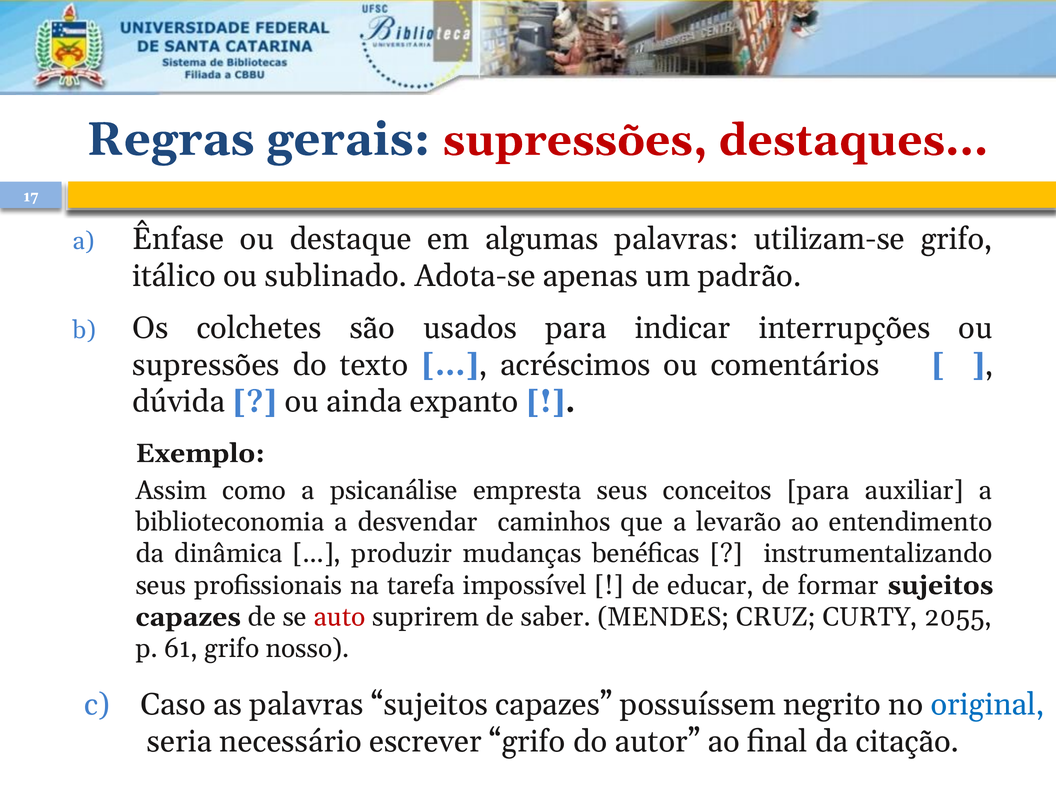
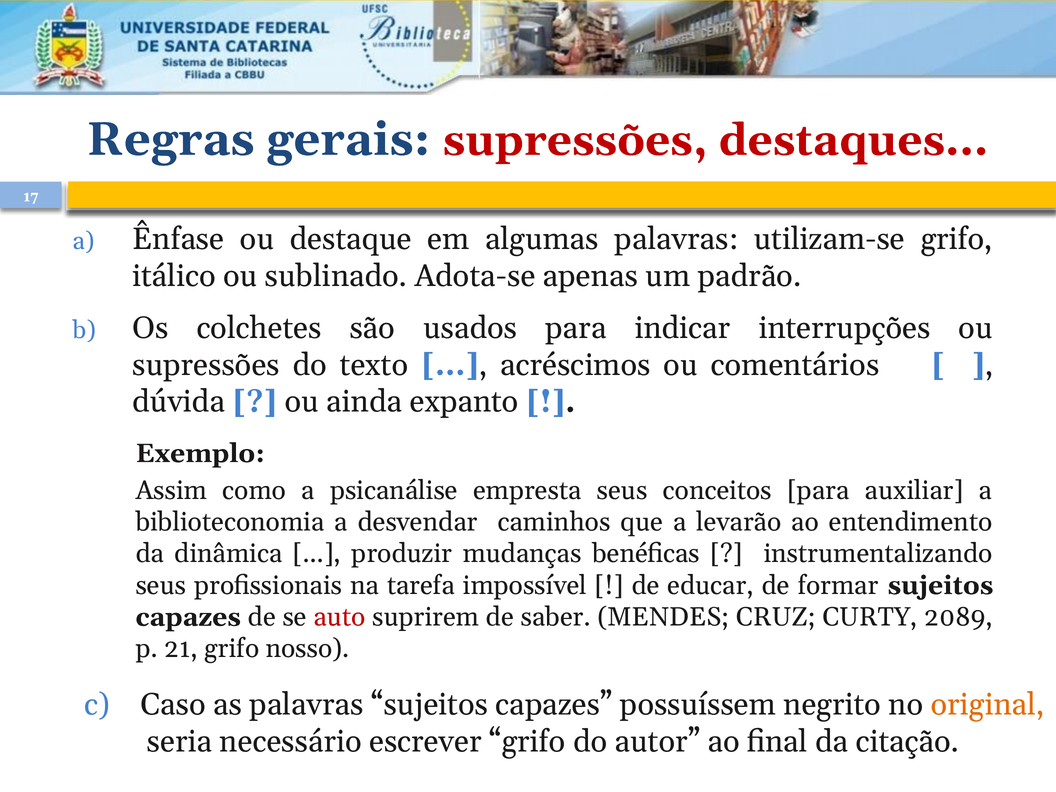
2055: 2055 -> 2089
61: 61 -> 21
original colour: blue -> orange
